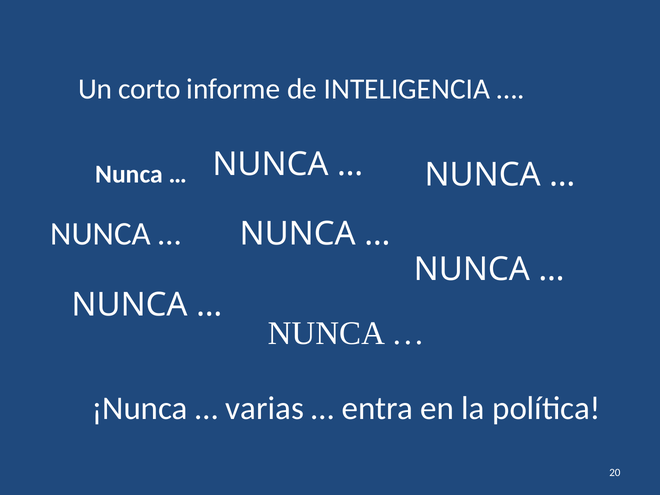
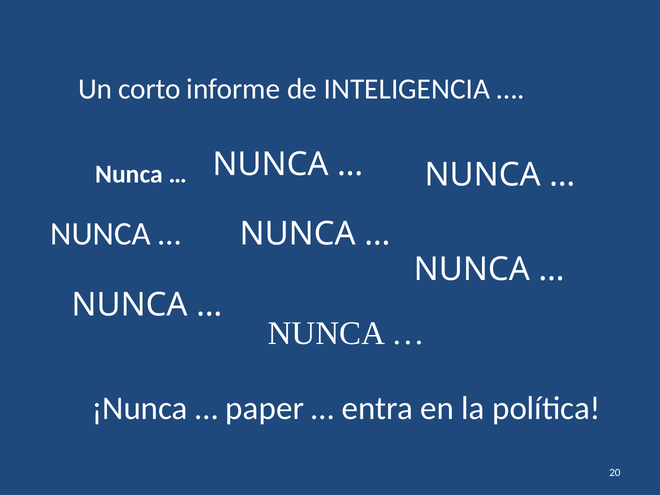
varias: varias -> paper
